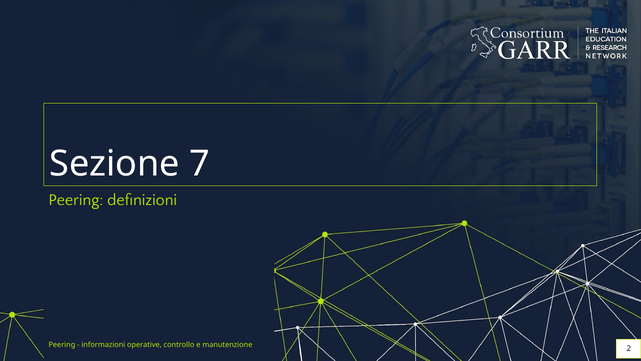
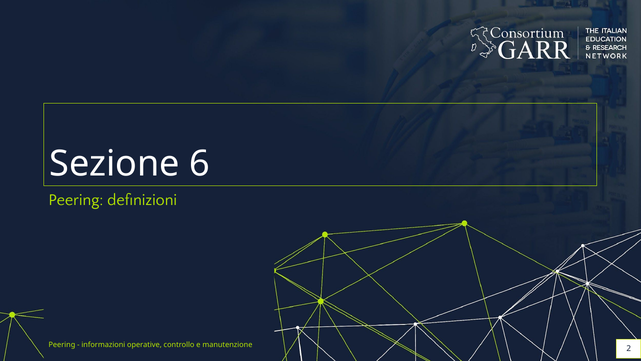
7: 7 -> 6
